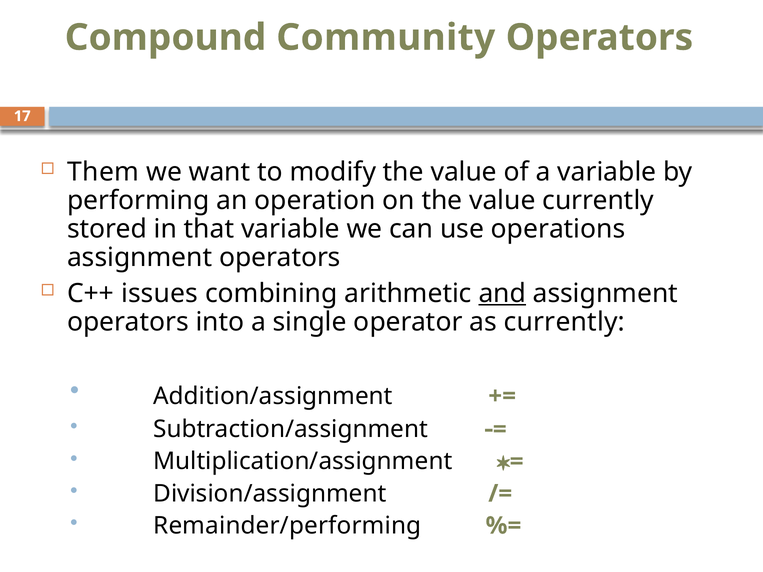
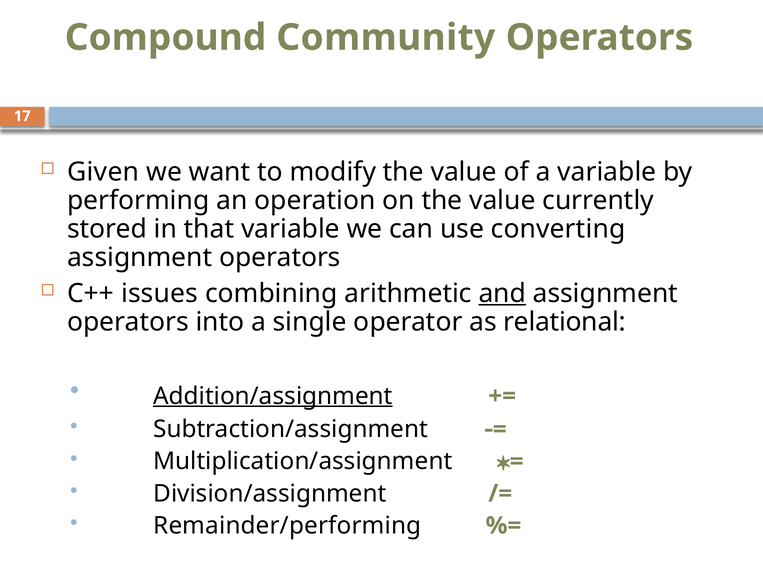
Them: Them -> Given
operations: operations -> converting
as currently: currently -> relational
Addition/assignment underline: none -> present
